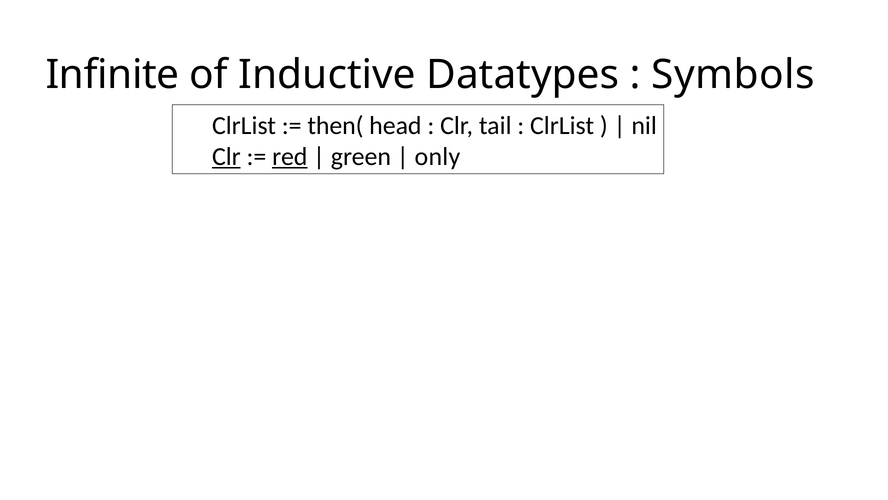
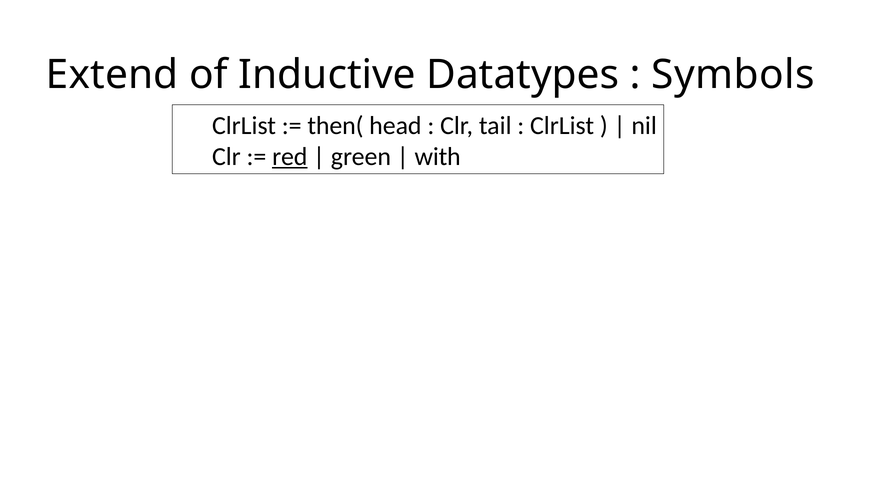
Infinite: Infinite -> Extend
Clr at (226, 157) underline: present -> none
only: only -> with
